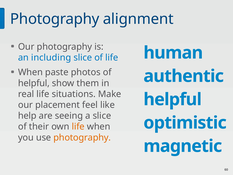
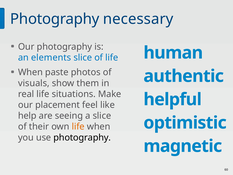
alignment: alignment -> necessary
including: including -> elements
helpful at (34, 83): helpful -> visuals
photography at (82, 137) colour: orange -> black
